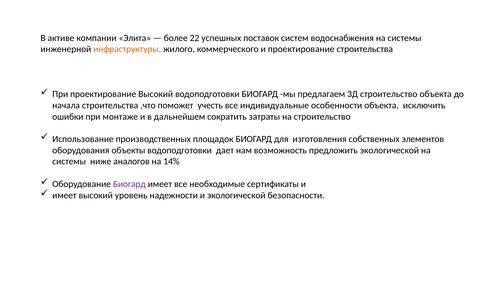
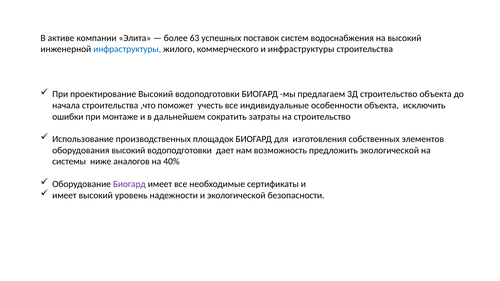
22: 22 -> 63
водоснабжения на системы: системы -> высокий
инфраструктуры at (127, 49) colour: orange -> blue
и проектирование: проектирование -> инфраструктуры
оборудования объекты: объекты -> высокий
14%: 14% -> 40%
